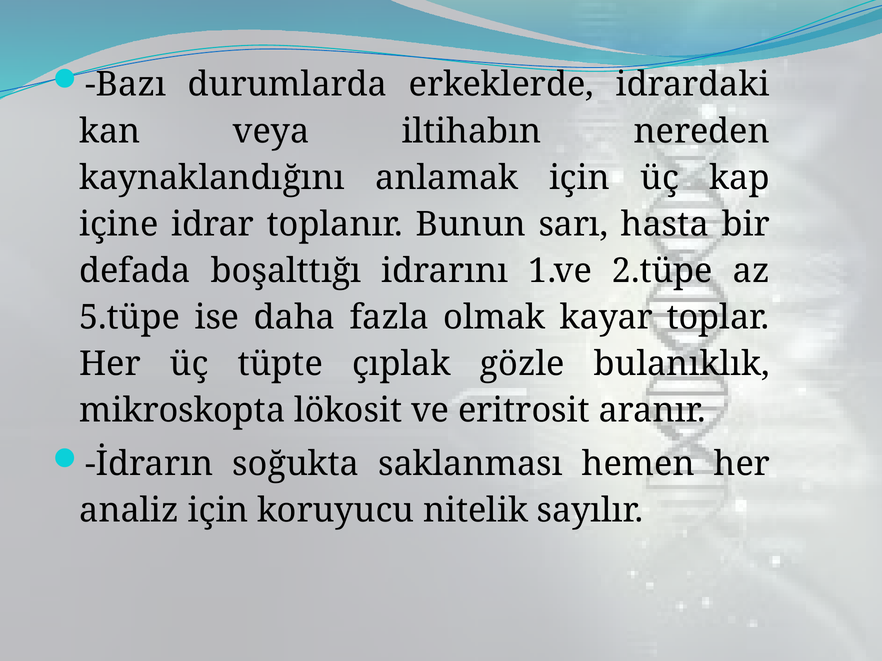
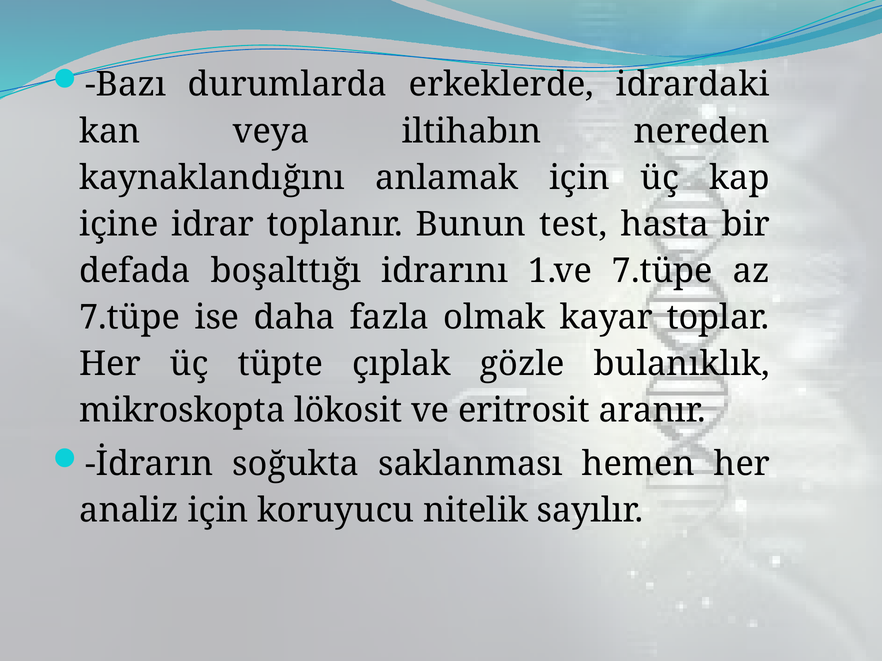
sarı: sarı -> test
1.ve 2.tüpe: 2.tüpe -> 7.tüpe
5.tüpe at (130, 318): 5.tüpe -> 7.tüpe
